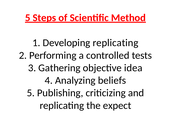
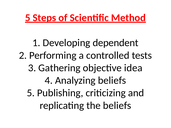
Developing replicating: replicating -> dependent
the expect: expect -> beliefs
